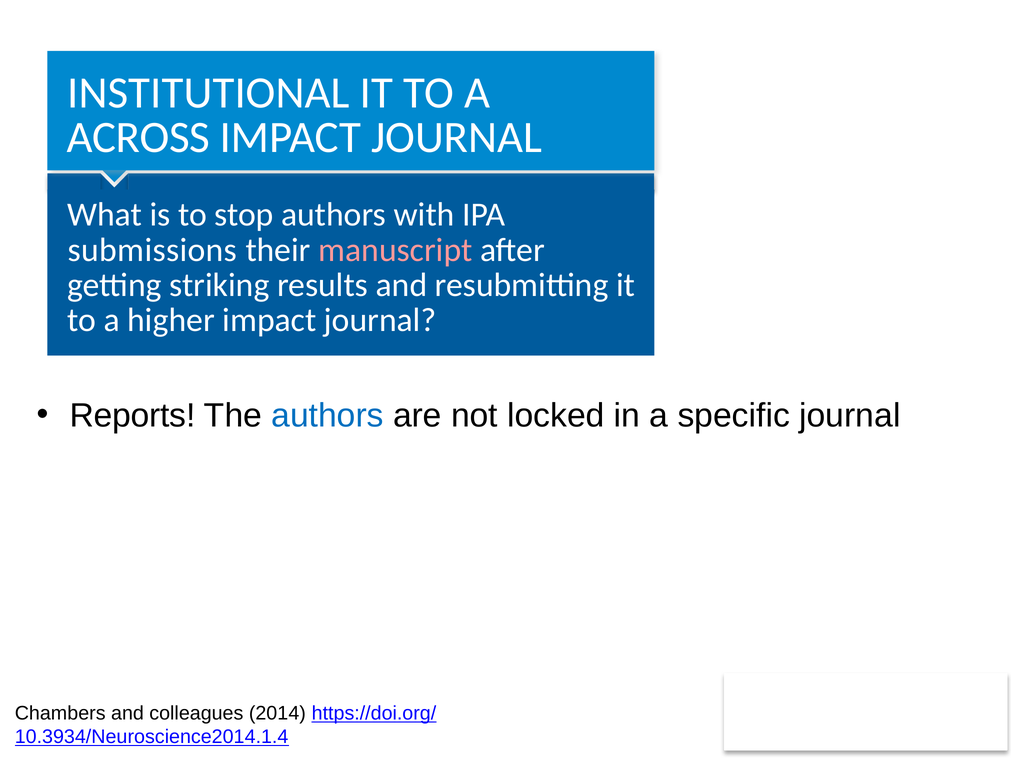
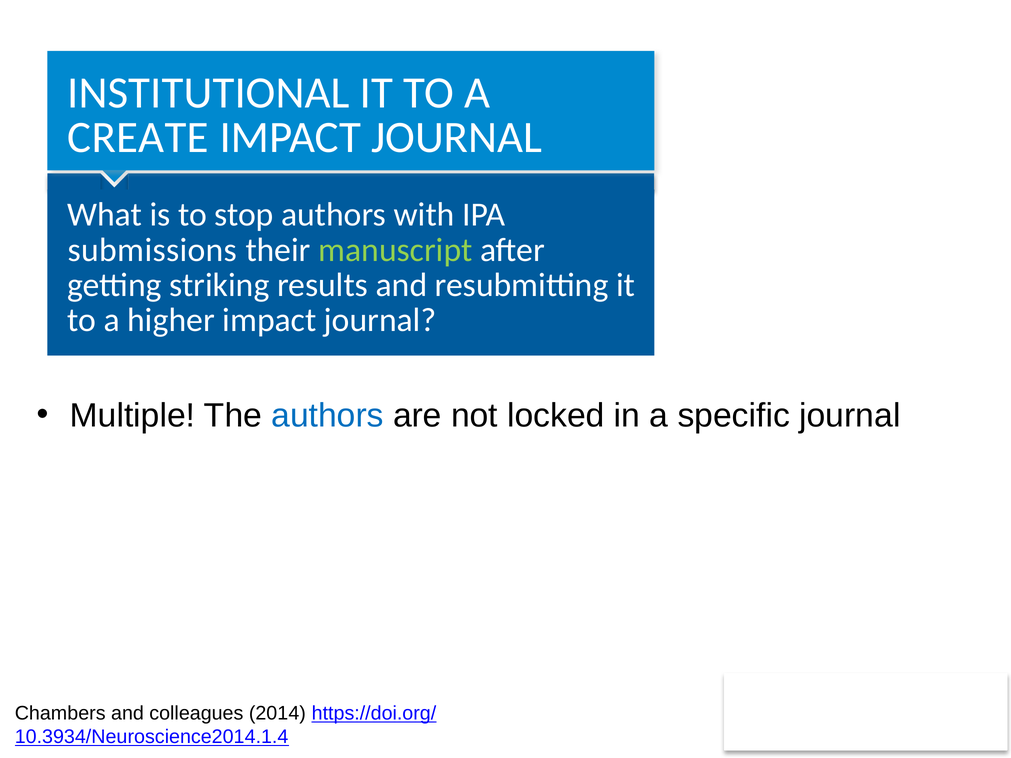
ACROSS: ACROSS -> CREATE
manuscript colour: pink -> light green
Reports: Reports -> Multiple
